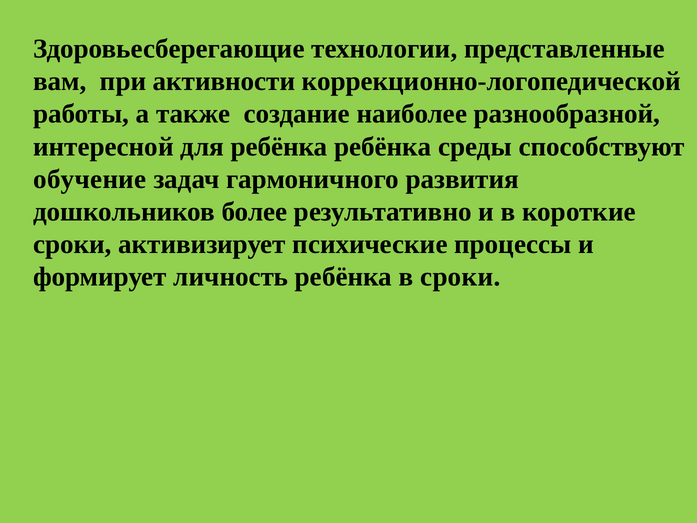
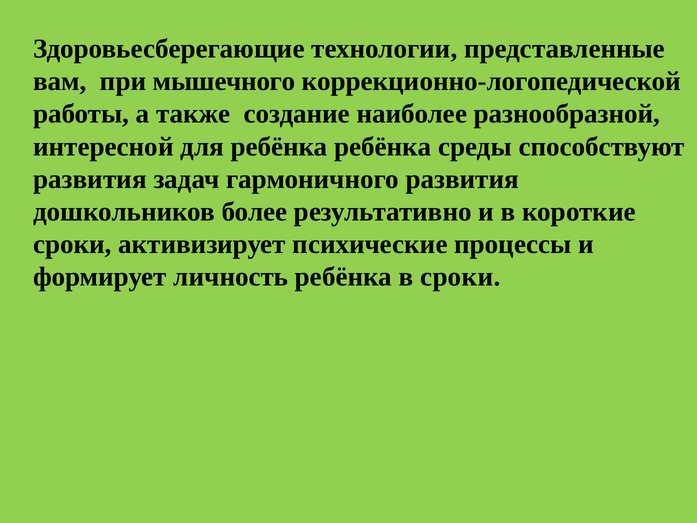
активности: активности -> мышечного
обучение at (90, 179): обучение -> развития
